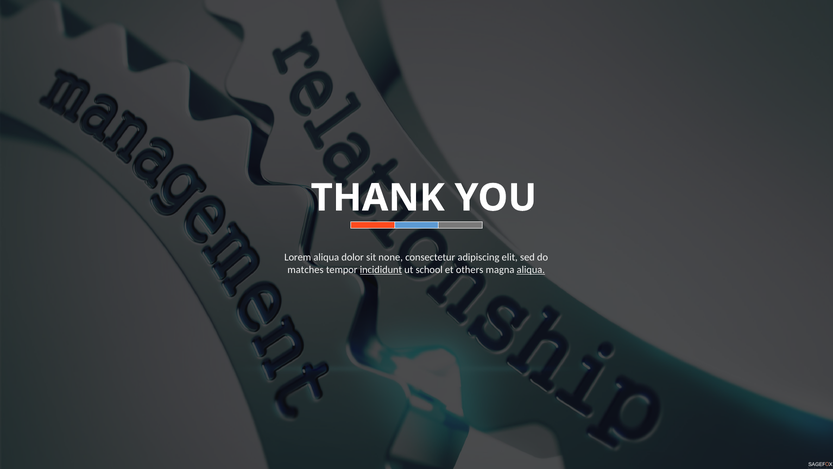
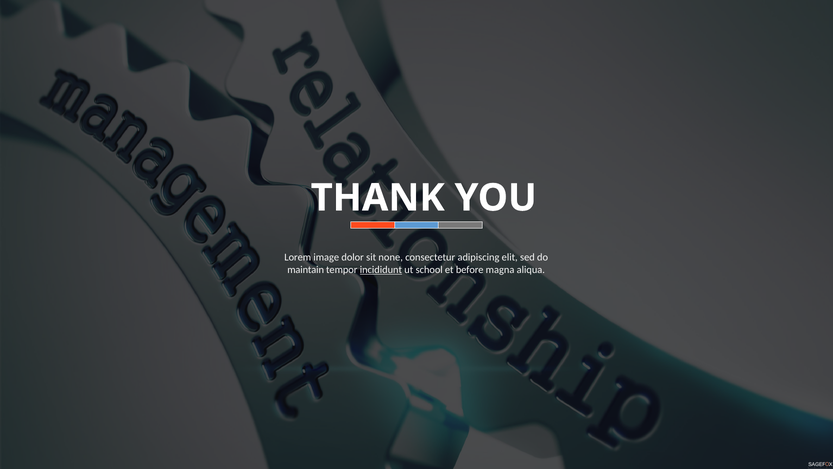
Lorem aliqua: aliqua -> image
matches: matches -> maintain
others: others -> before
aliqua at (531, 270) underline: present -> none
